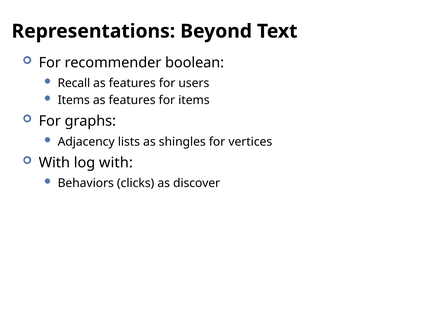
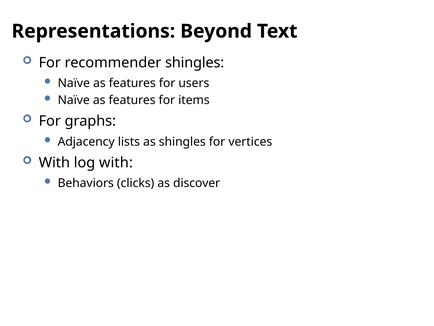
recommender boolean: boolean -> shingles
Recall at (74, 83): Recall -> Naïve
Items at (74, 100): Items -> Naïve
